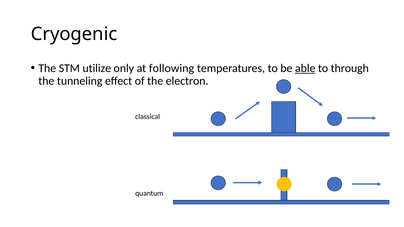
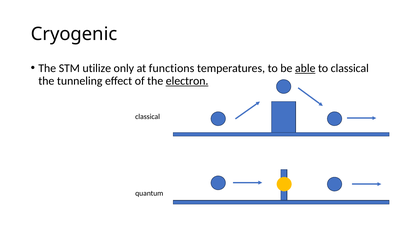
following: following -> functions
to through: through -> classical
electron underline: none -> present
